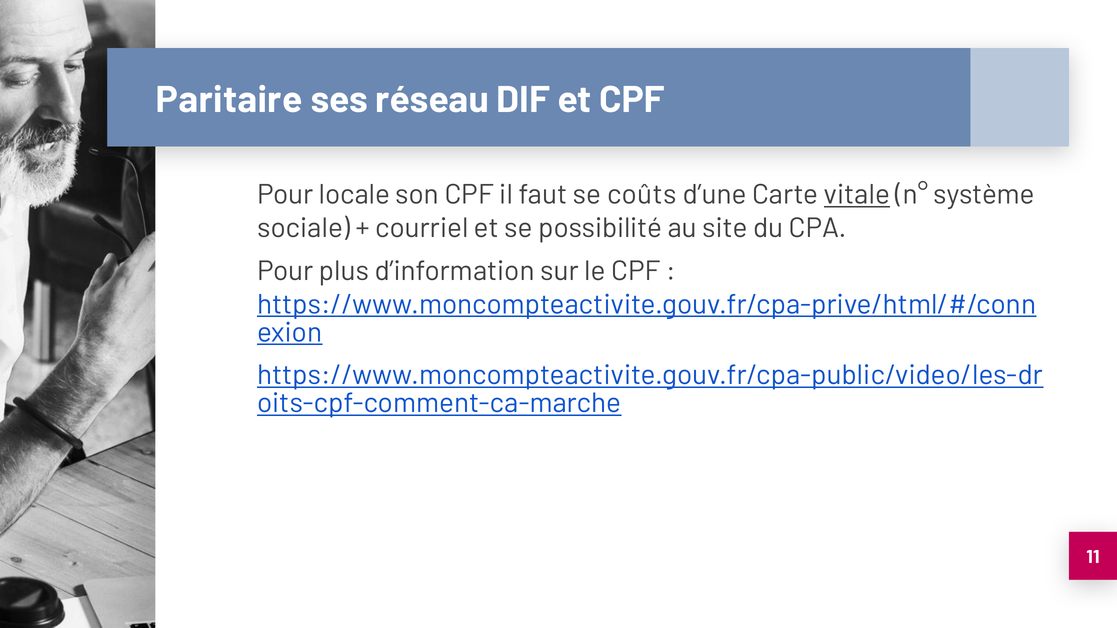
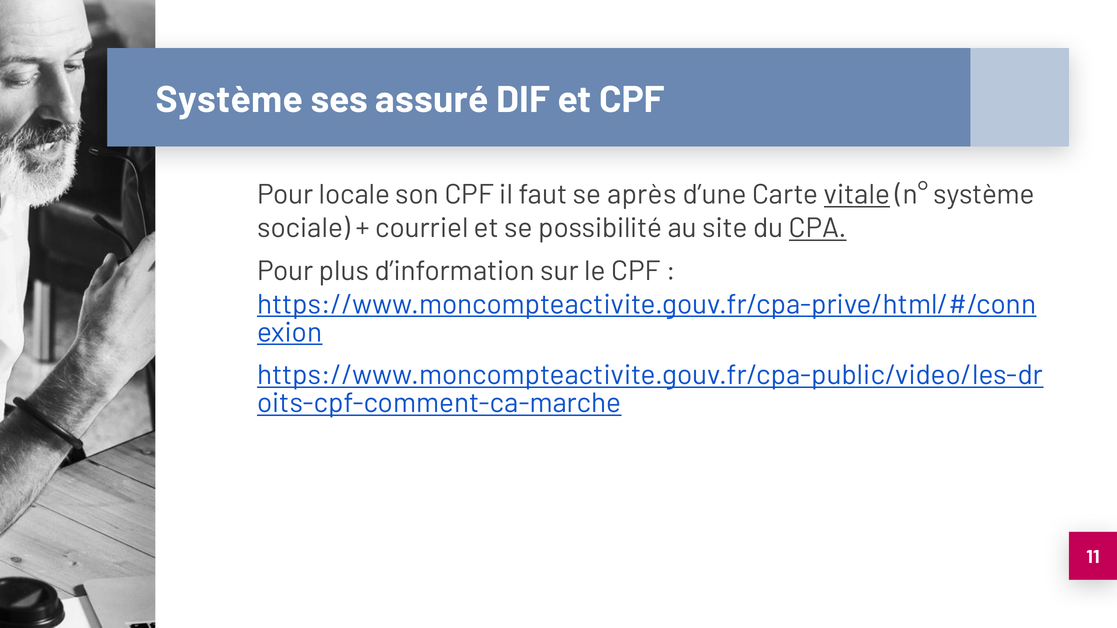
Paritaire at (229, 100): Paritaire -> Système
réseau: réseau -> assuré
coûts: coûts -> après
CPA underline: none -> present
